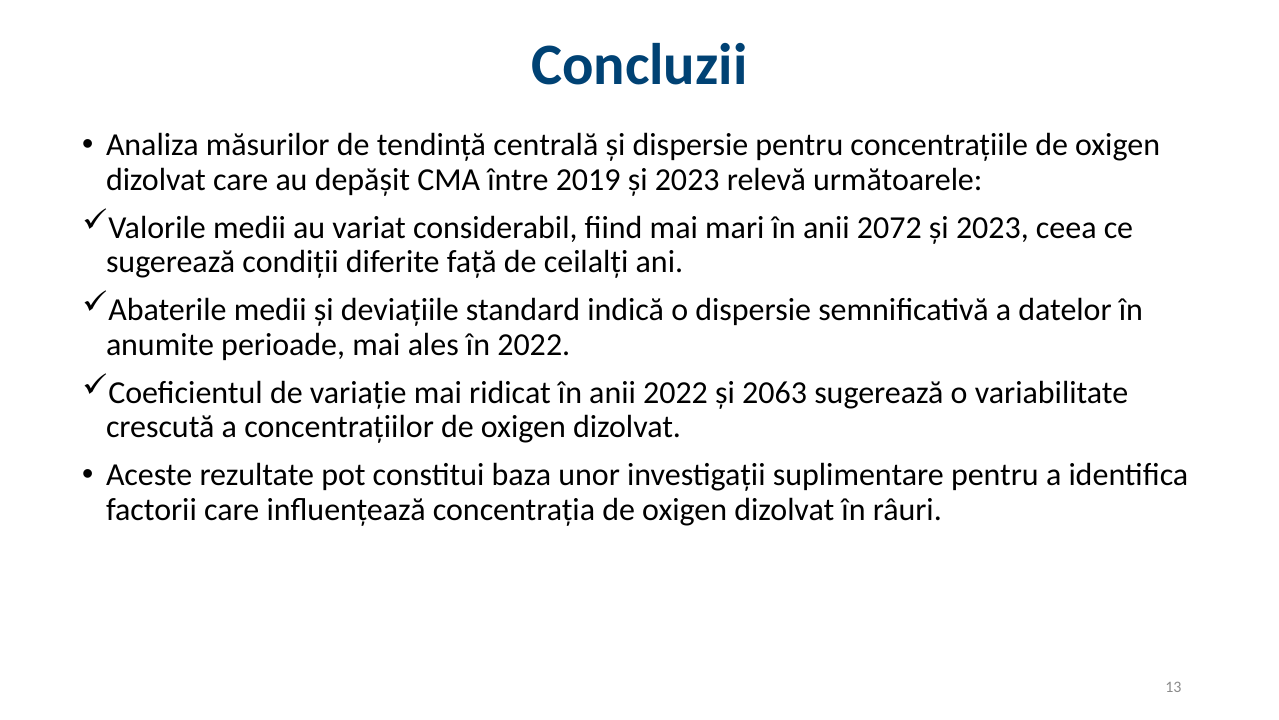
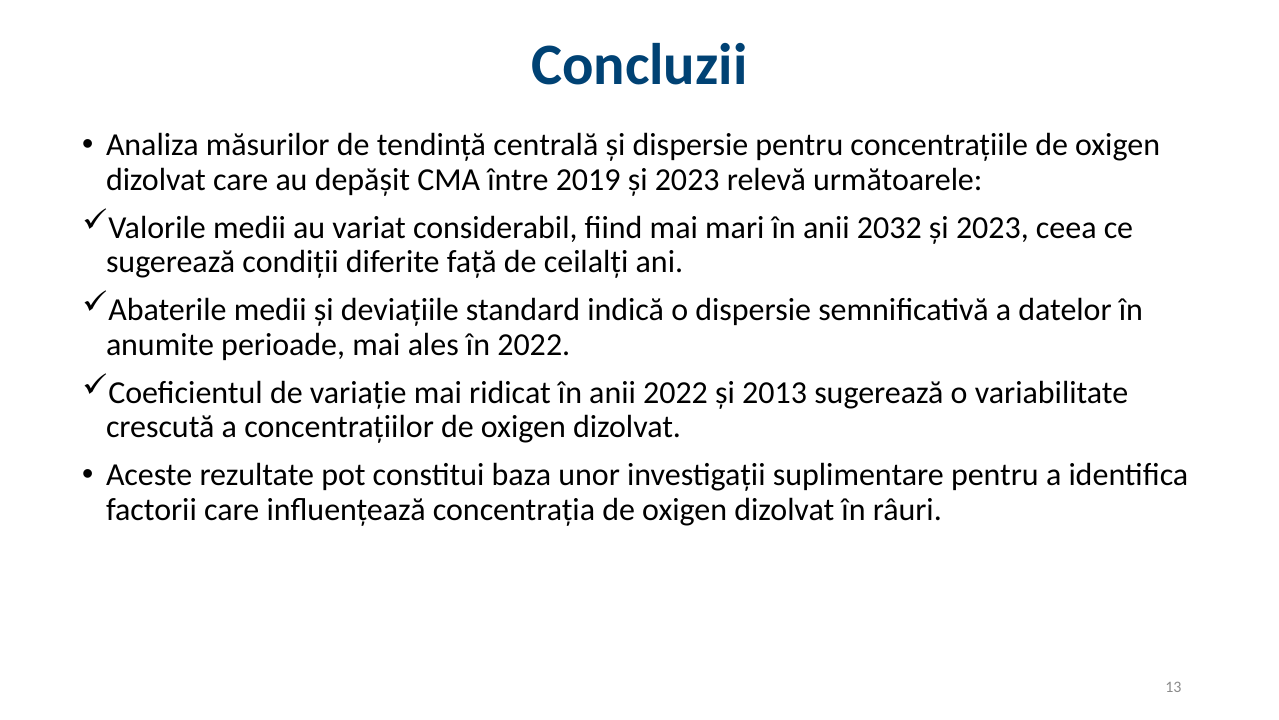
2072: 2072 -> 2032
2063: 2063 -> 2013
